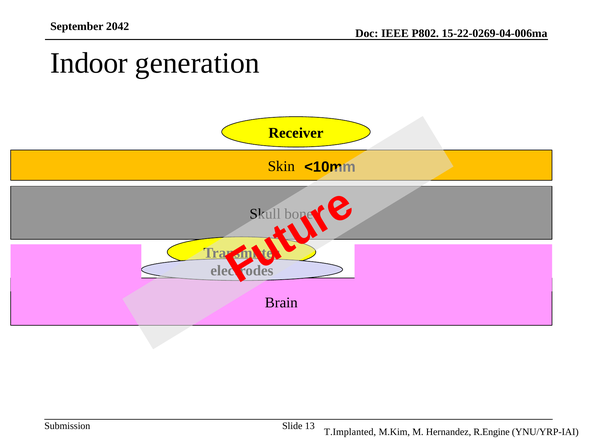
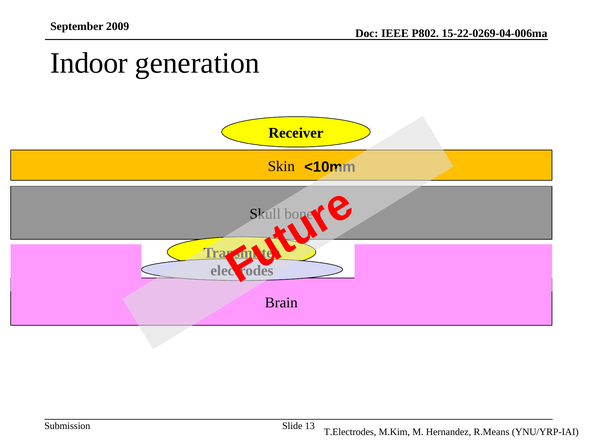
2042: 2042 -> 2009
T.Implanted: T.Implanted -> T.Electrodes
R.Engine: R.Engine -> R.Means
